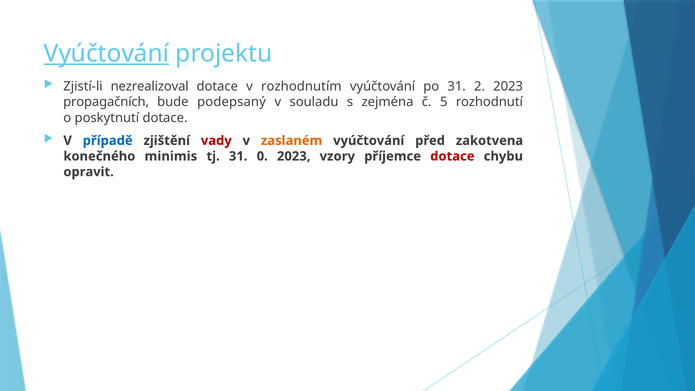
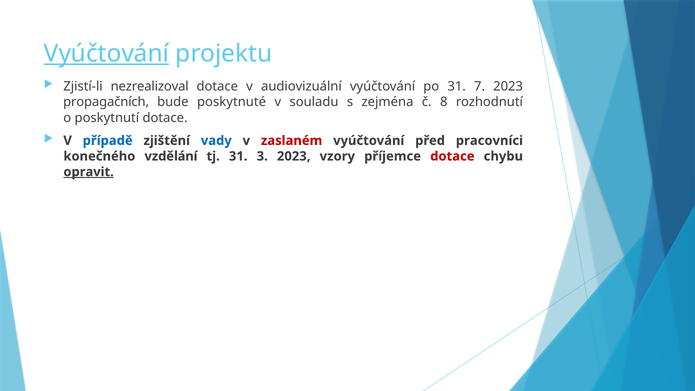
rozhodnutím: rozhodnutím -> audiovizuální
2: 2 -> 7
podepsaný: podepsaný -> poskytnuté
5: 5 -> 8
vady colour: red -> blue
zaslaném colour: orange -> red
zakotvena: zakotvena -> pracovníci
minimis: minimis -> vzdělání
0: 0 -> 3
opravit underline: none -> present
